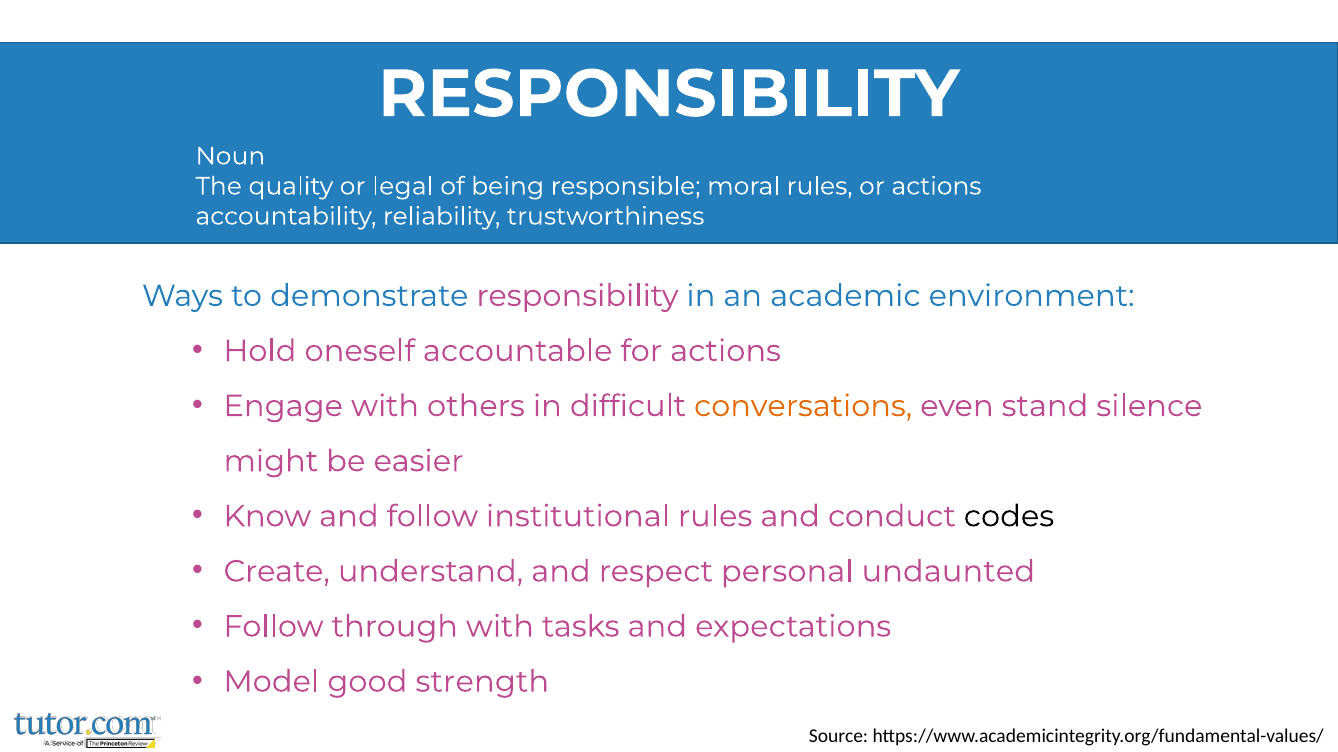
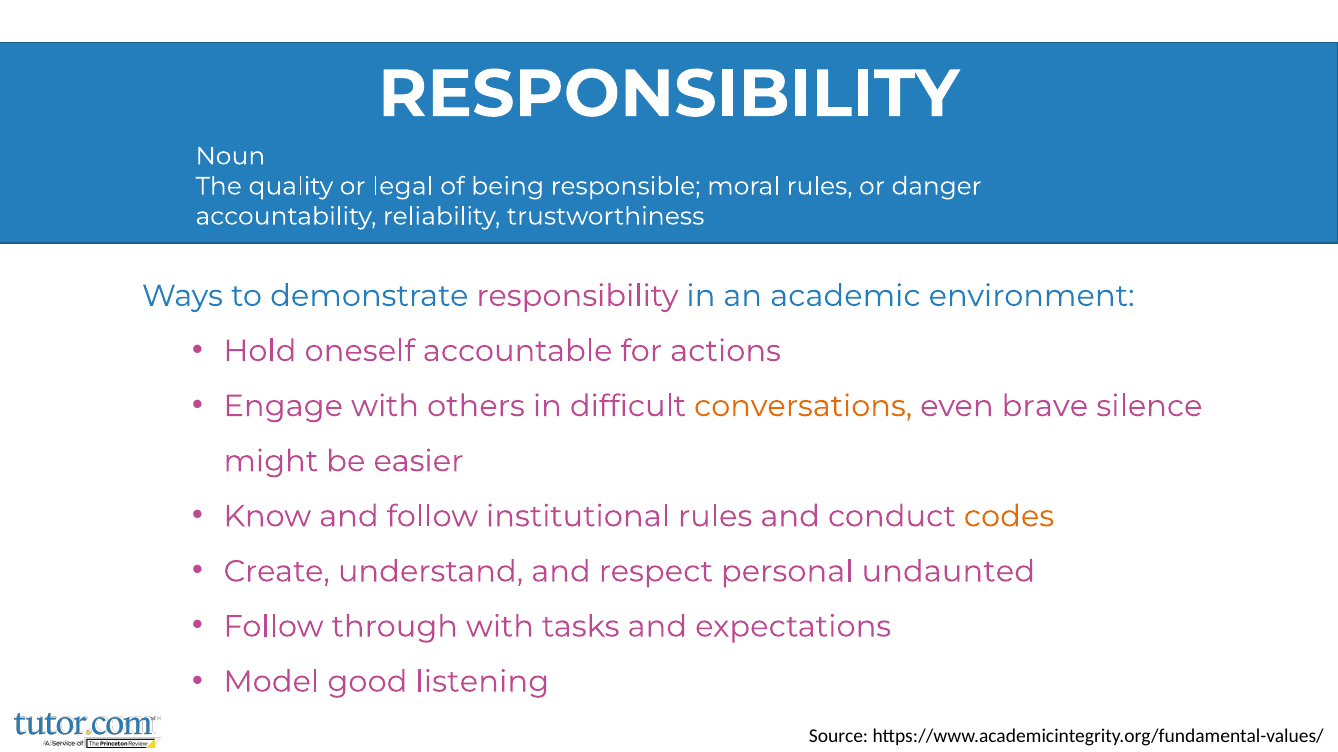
or actions: actions -> danger
stand: stand -> brave
codes colour: black -> orange
strength: strength -> listening
